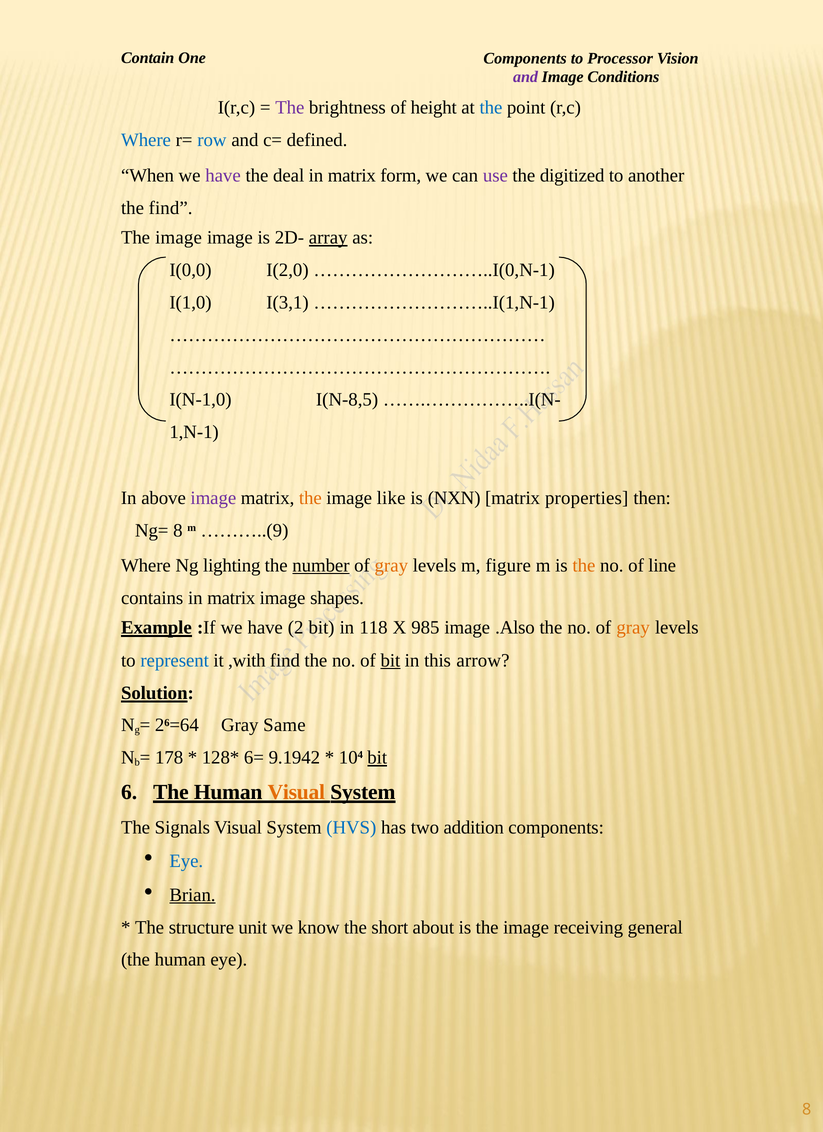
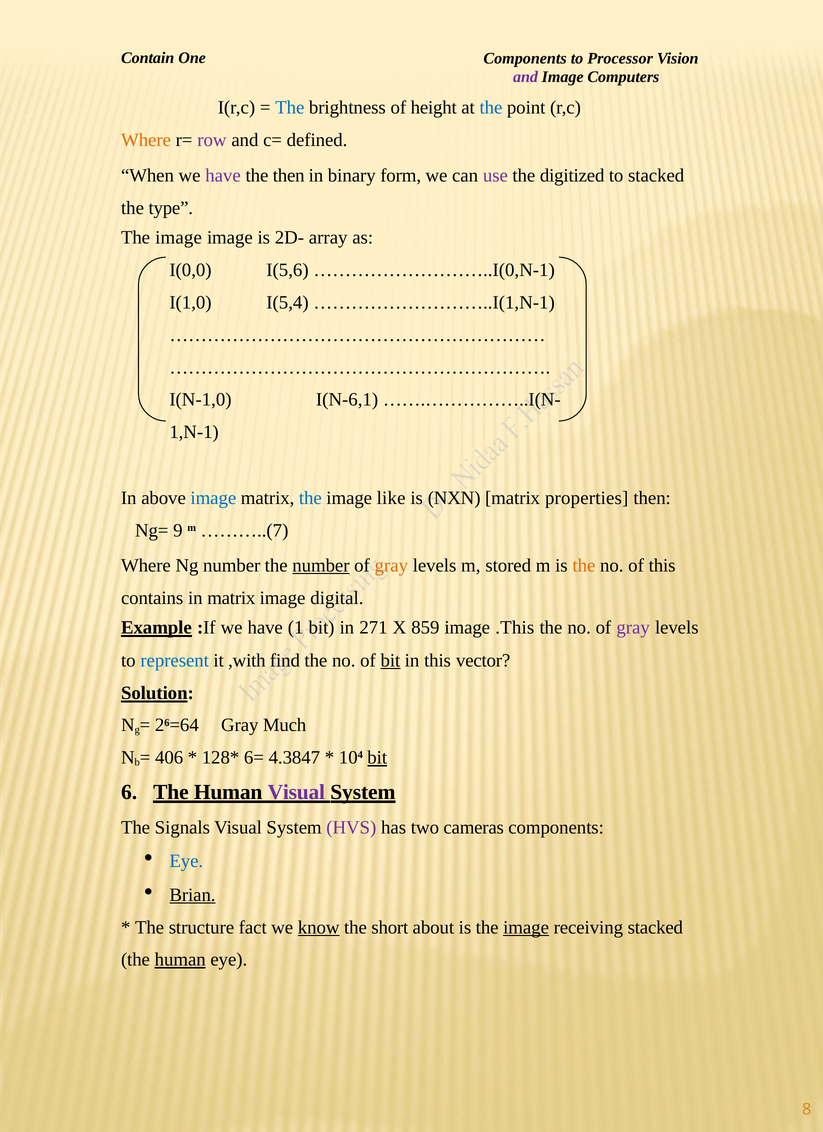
Conditions: Conditions -> Computers
The at (290, 108) colour: purple -> blue
Where at (146, 140) colour: blue -> orange
row colour: blue -> purple
the deal: deal -> then
matrix at (352, 175): matrix -> binary
to another: another -> stacked
the find: find -> type
array underline: present -> none
I(2,0: I(2,0 -> I(5,6
I(3,1: I(3,1 -> I(5,4
I(N-8,5: I(N-8,5 -> I(N-6,1
image at (213, 498) colour: purple -> blue
the at (310, 498) colour: orange -> blue
Ng= 8: 8 -> 9
………..(9: ………..(9 -> ………..(7
Ng lighting: lighting -> number
figure: figure -> stored
of line: line -> this
shapes: shapes -> digital
2: 2 -> 1
118: 118 -> 271
985: 985 -> 859
.Also: .Also -> .This
gray at (633, 628) colour: orange -> purple
arrow: arrow -> vector
Same: Same -> Much
178: 178 -> 406
9.1942: 9.1942 -> 4.3847
Visual at (296, 792) colour: orange -> purple
HVS colour: blue -> purple
addition: addition -> cameras
unit: unit -> fact
know underline: none -> present
image at (526, 928) underline: none -> present
receiving general: general -> stacked
human at (180, 960) underline: none -> present
